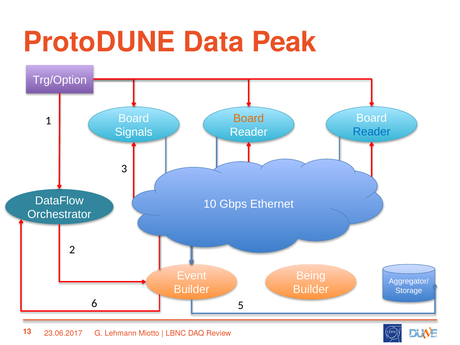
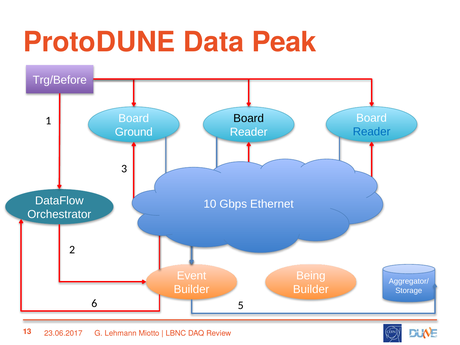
Trg/Option: Trg/Option -> Trg/Before
Board at (249, 118) colour: orange -> black
Signals: Signals -> Ground
